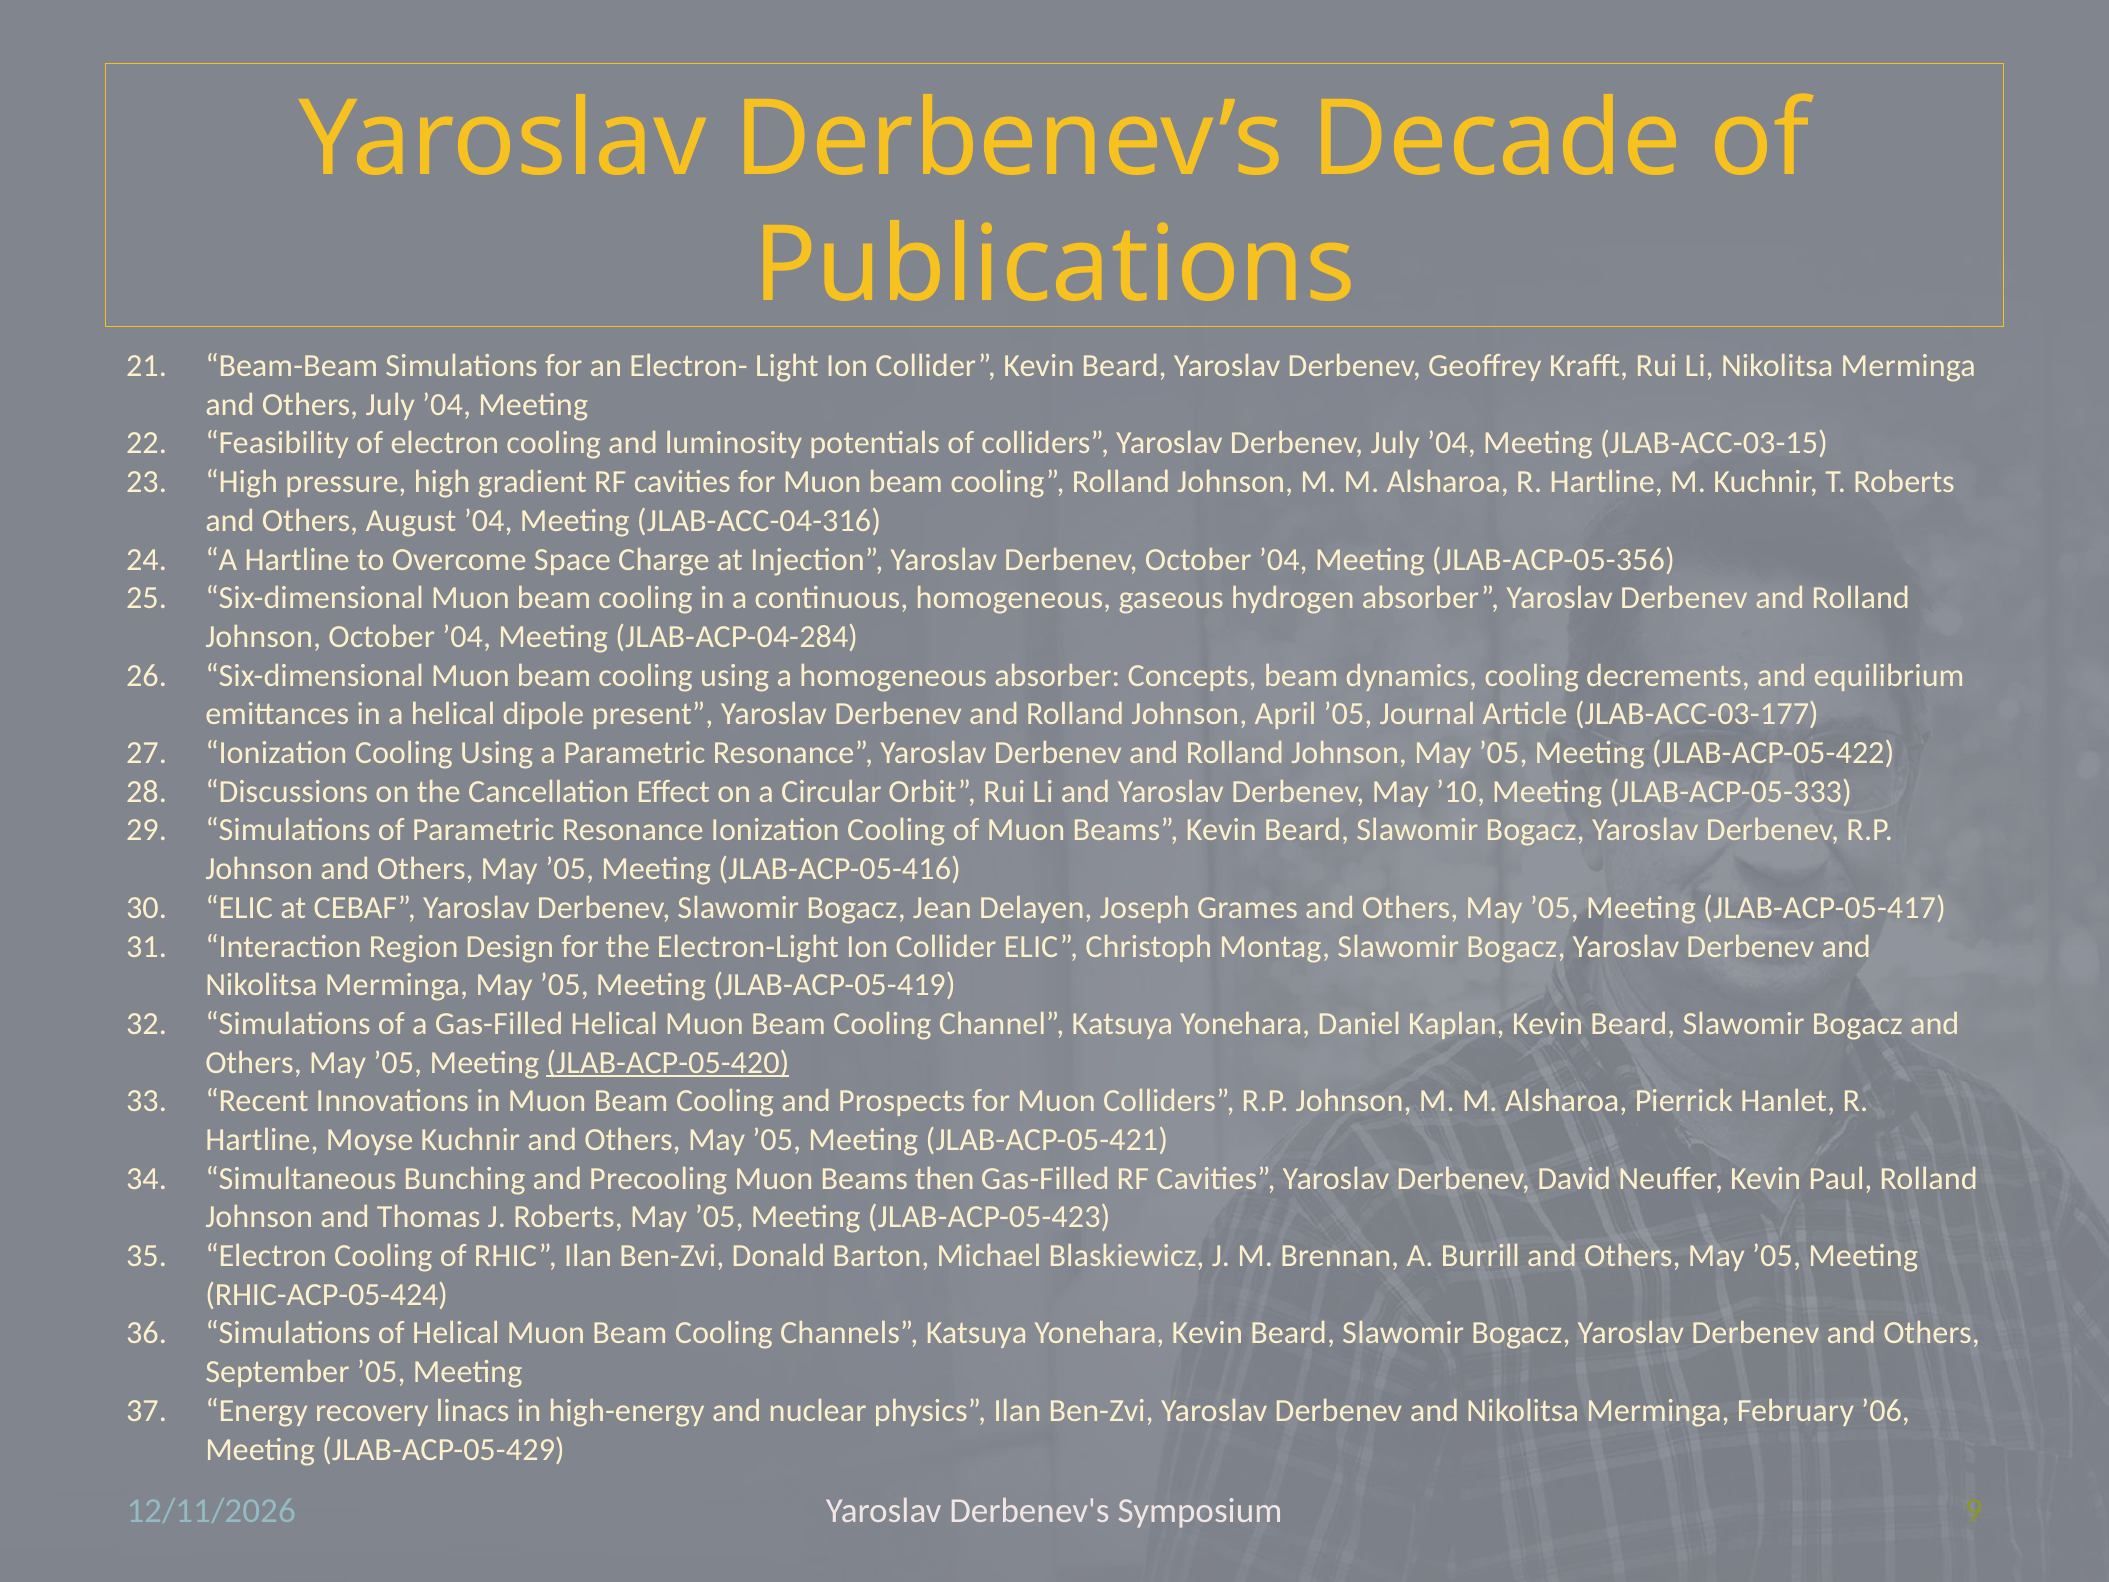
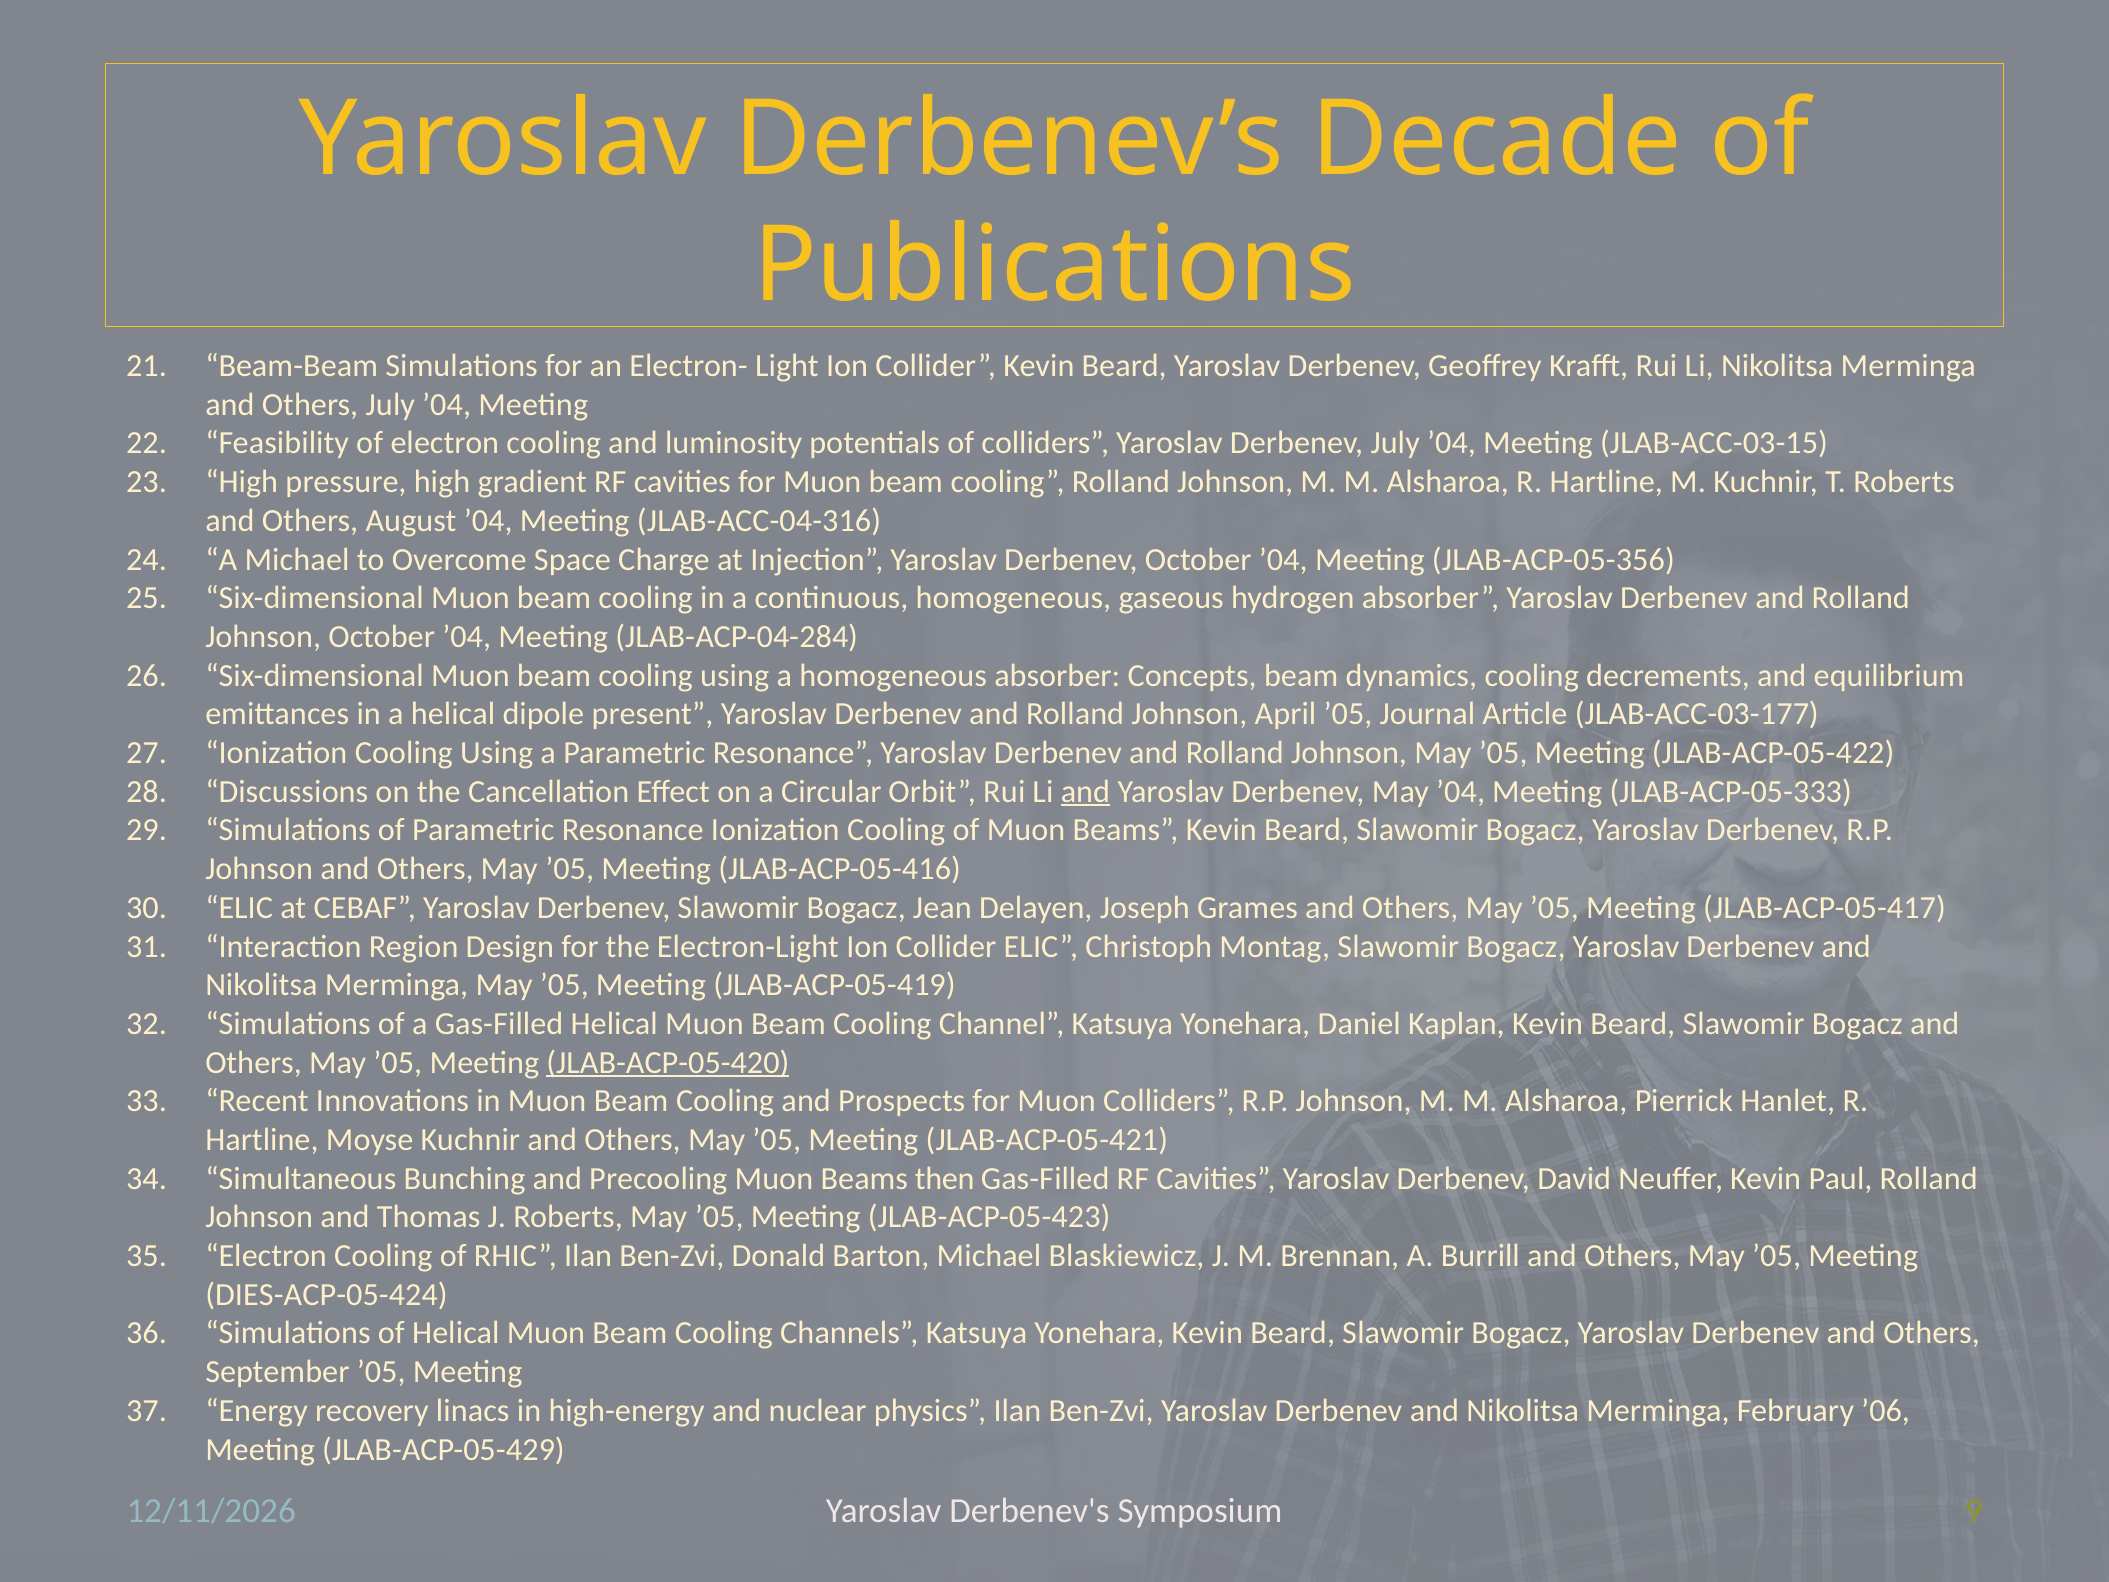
A Hartline: Hartline -> Michael
and at (1085, 791) underline: none -> present
May ’10: ’10 -> ’04
RHIC-ACP-05-424: RHIC-ACP-05-424 -> DIES-ACP-05-424
